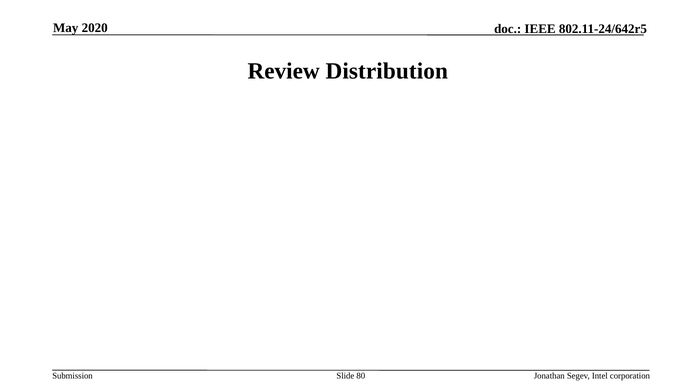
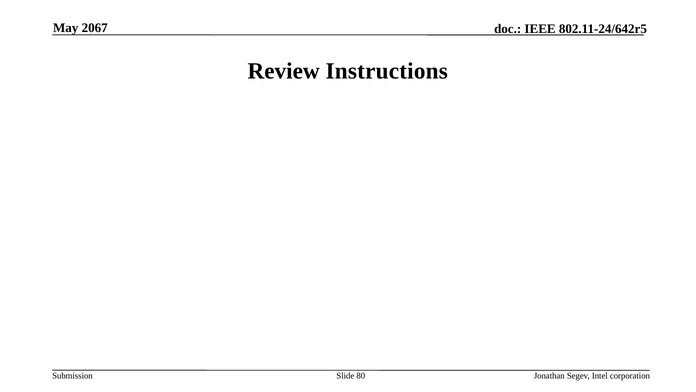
2020: 2020 -> 2067
Distribution: Distribution -> Instructions
